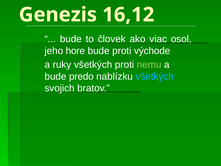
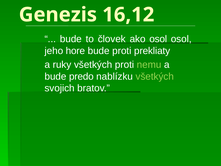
ako viac: viac -> osol
východe: východe -> prekliaty
všetkých at (155, 76) colour: light blue -> light green
